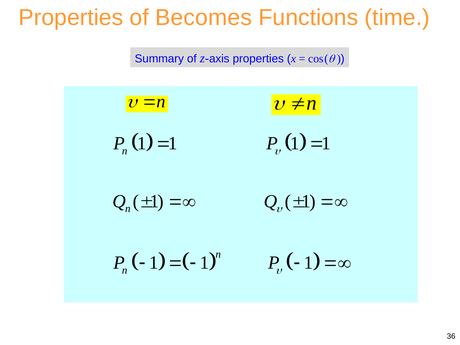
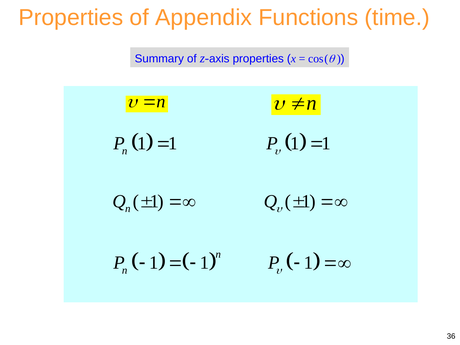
Becomes: Becomes -> Appendix
